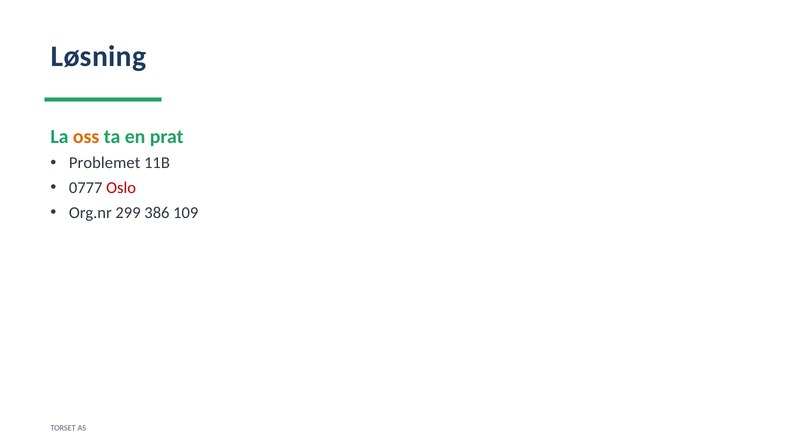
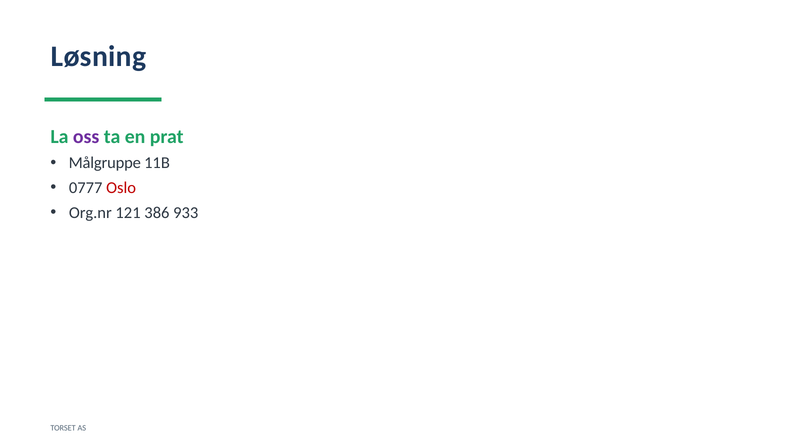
oss colour: orange -> purple
Problemet: Problemet -> Målgruppe
299: 299 -> 121
109: 109 -> 933
